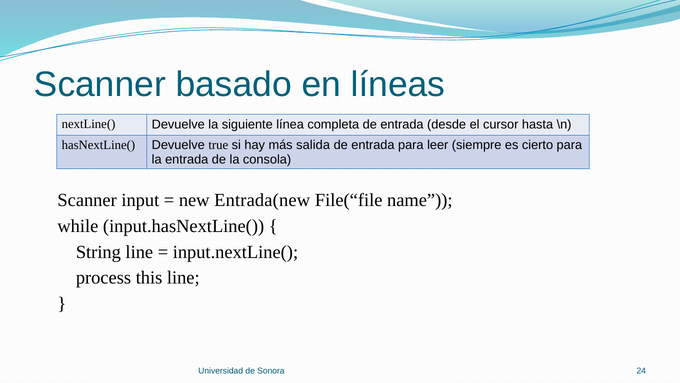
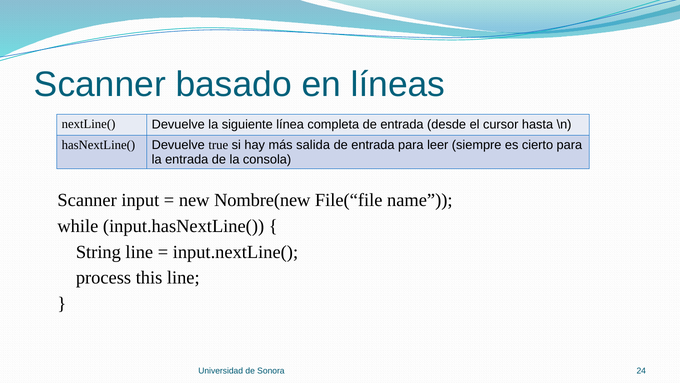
Entrada(new: Entrada(new -> Nombre(new
